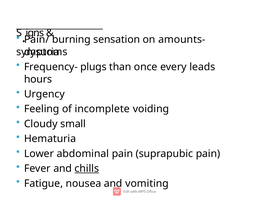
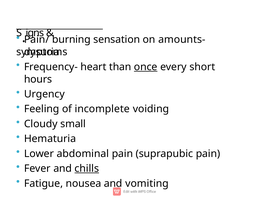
plugs: plugs -> heart
once underline: none -> present
leads: leads -> short
